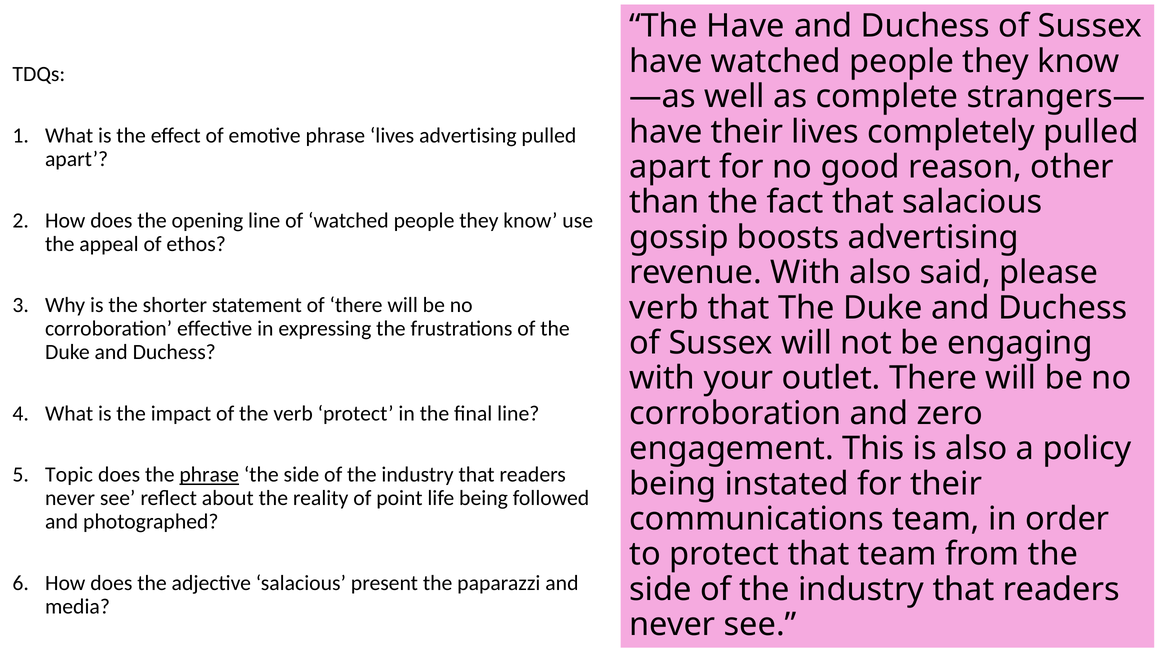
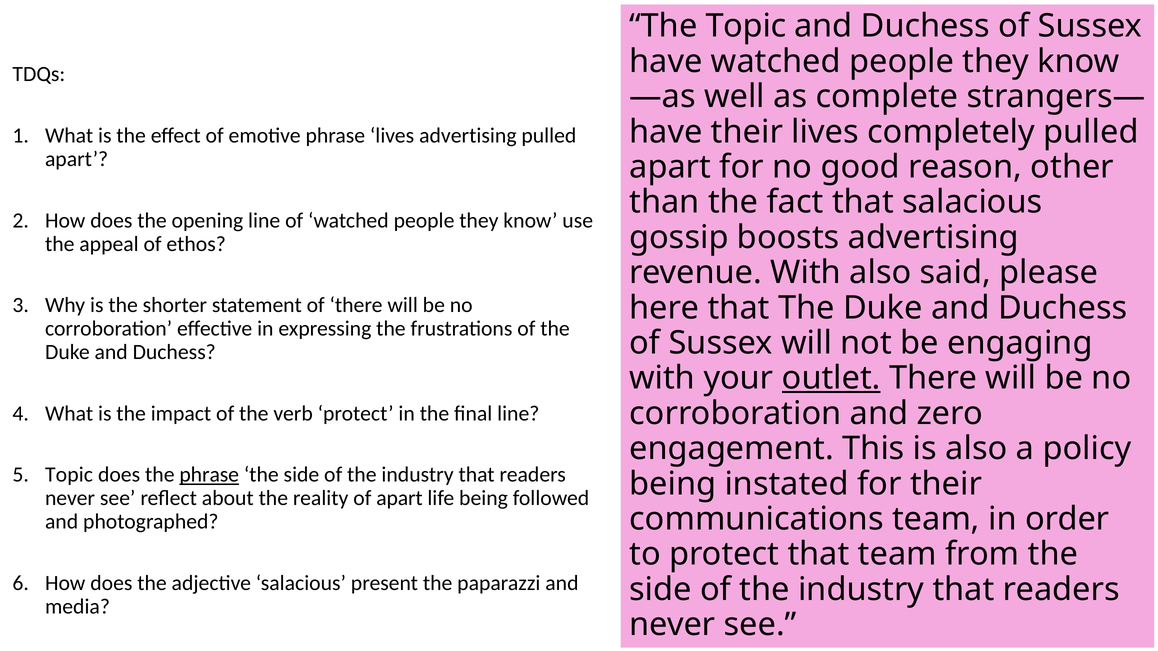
The Have: Have -> Topic
verb at (664, 308): verb -> here
outlet underline: none -> present
of point: point -> apart
